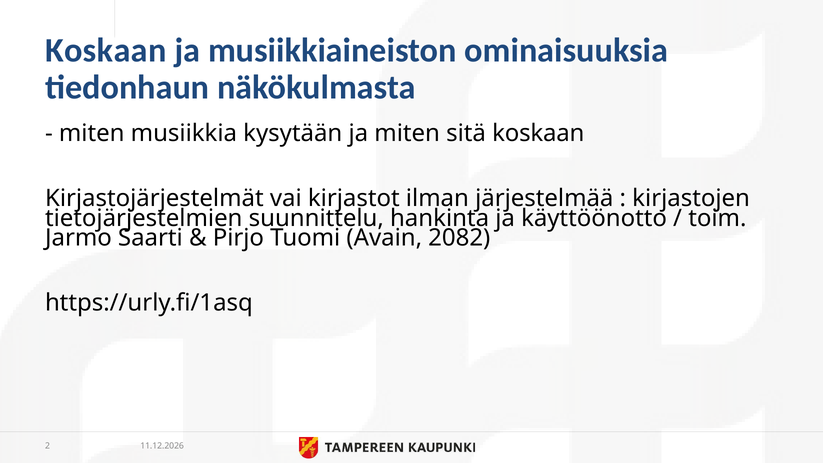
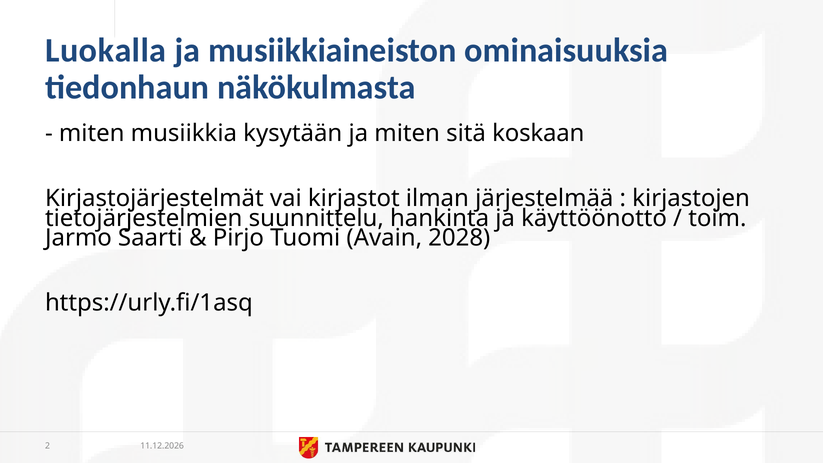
Koskaan at (106, 51): Koskaan -> Luokalla
2082: 2082 -> 2028
